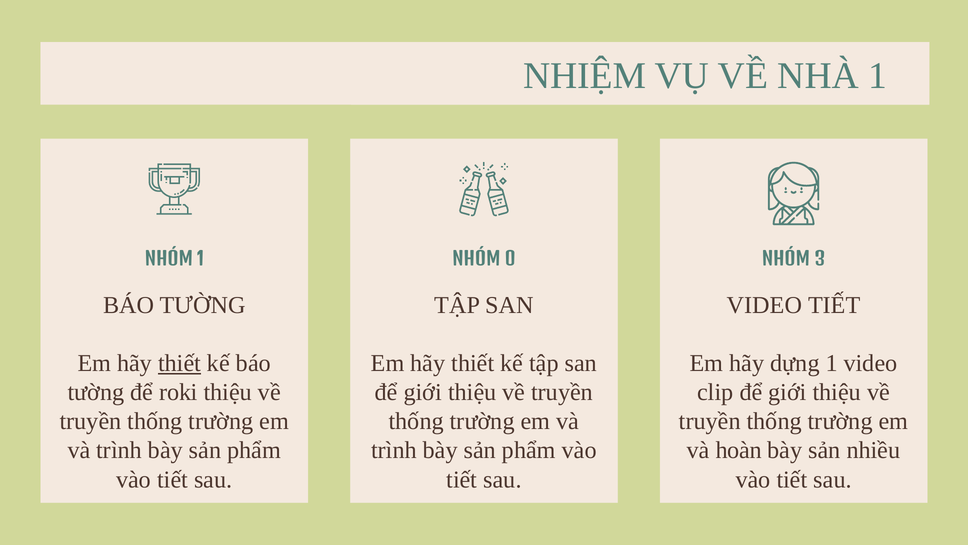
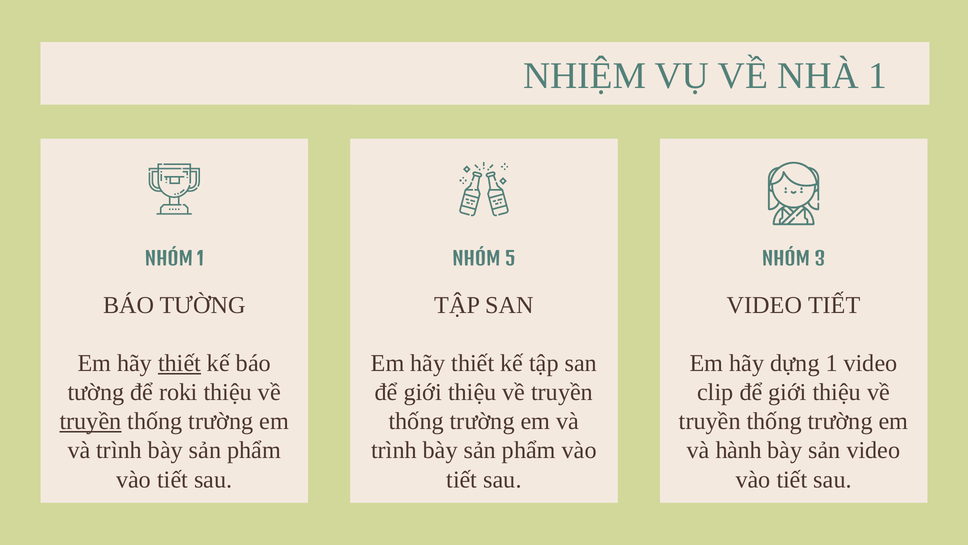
0: 0 -> 5
truyền at (91, 421) underline: none -> present
hoàn: hoàn -> hành
sản nhiều: nhiều -> video
